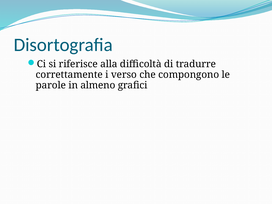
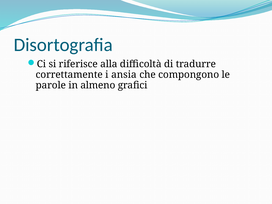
verso: verso -> ansia
